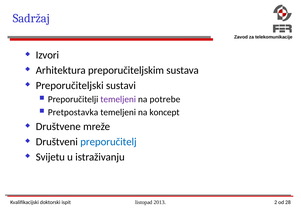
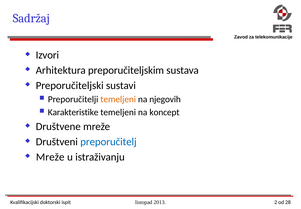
temeljeni at (118, 99) colour: purple -> orange
potrebe: potrebe -> njegovih
Pretpostavka: Pretpostavka -> Karakteristike
Svijetu at (50, 157): Svijetu -> Mreže
